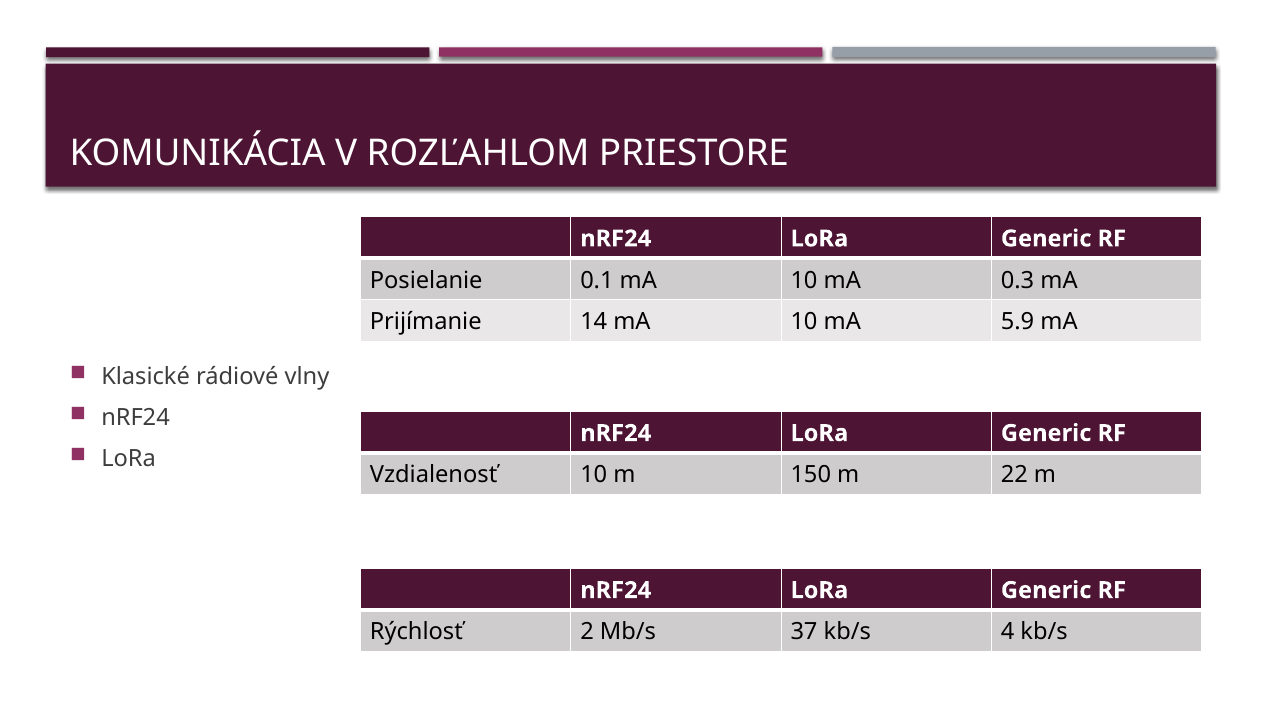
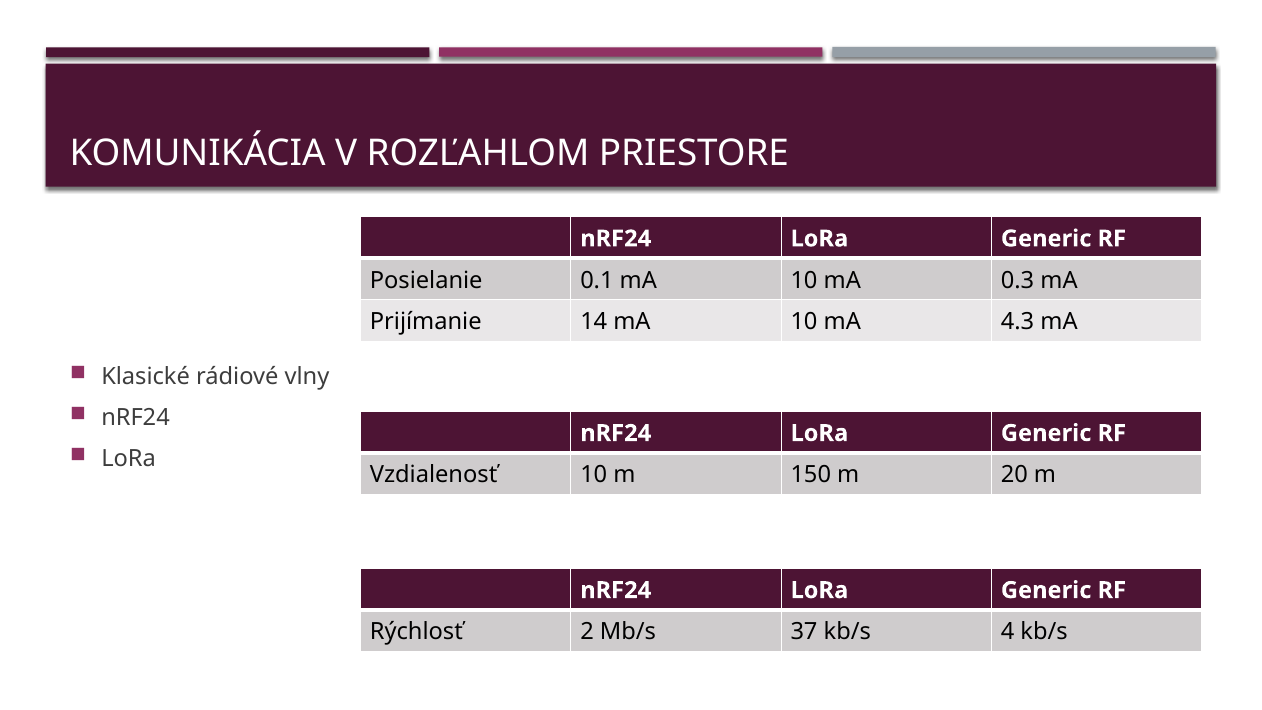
5.9: 5.9 -> 4.3
22: 22 -> 20
